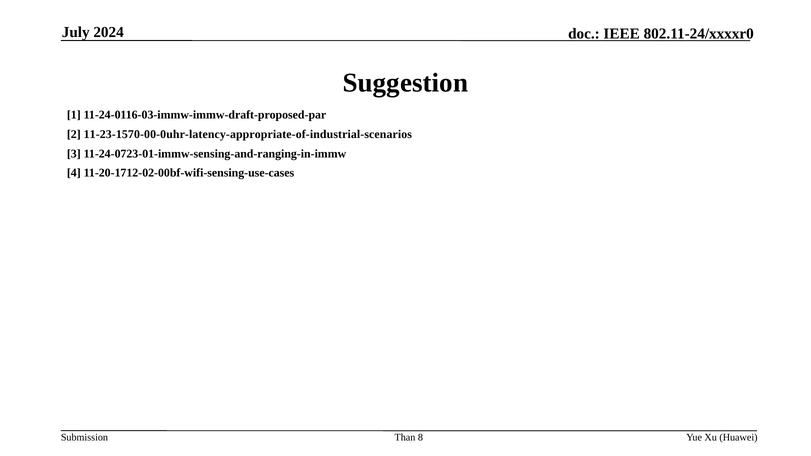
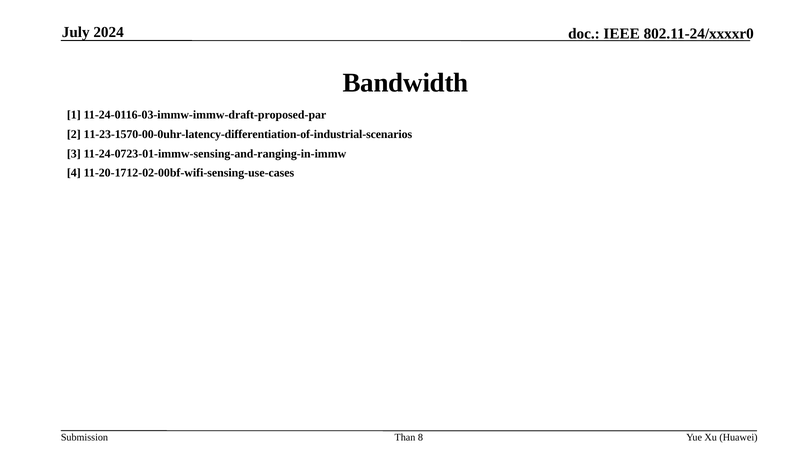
Suggestion: Suggestion -> Bandwidth
11-23-1570-00-0uhr-latency-appropriate-of-industrial-scenarios: 11-23-1570-00-0uhr-latency-appropriate-of-industrial-scenarios -> 11-23-1570-00-0uhr-latency-differentiation-of-industrial-scenarios
